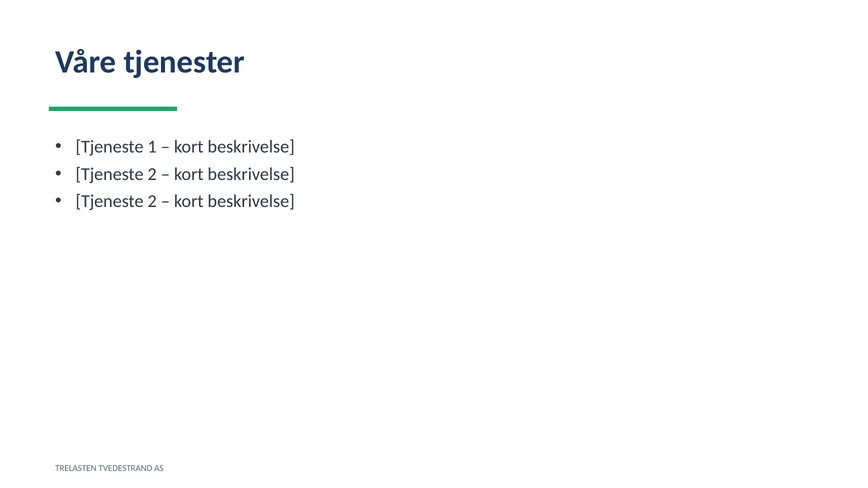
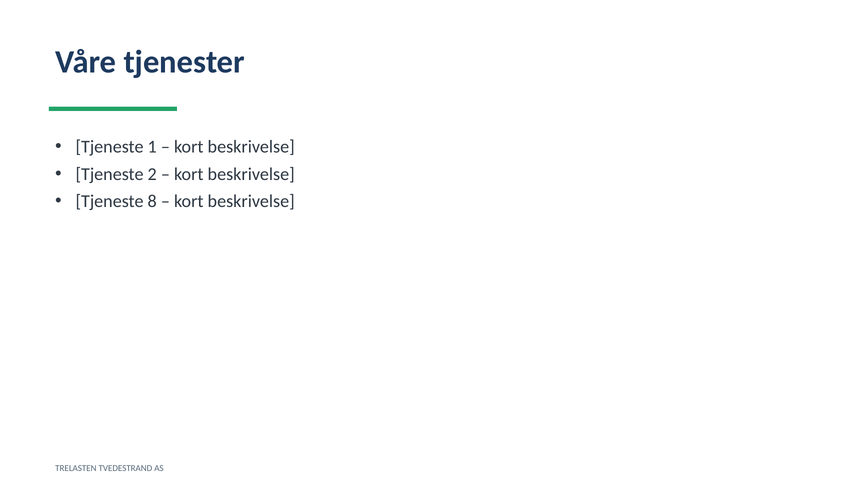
2 at (152, 201): 2 -> 8
